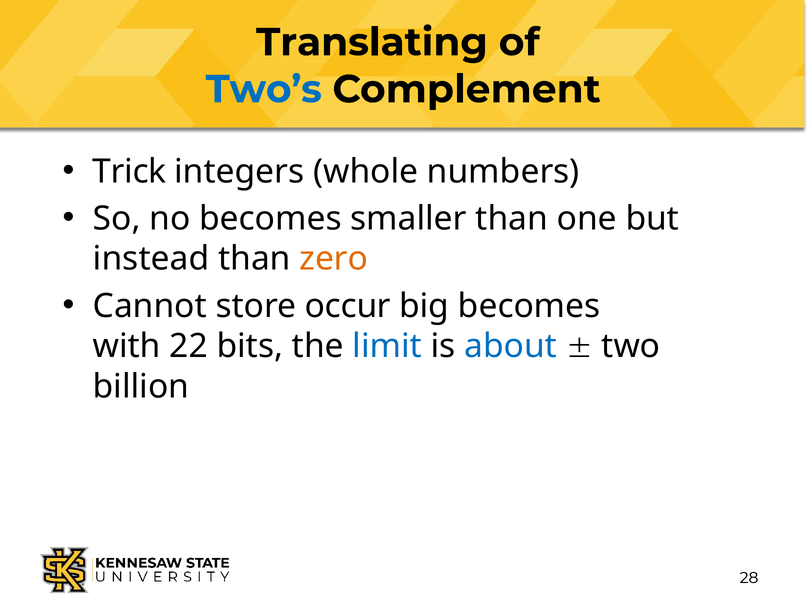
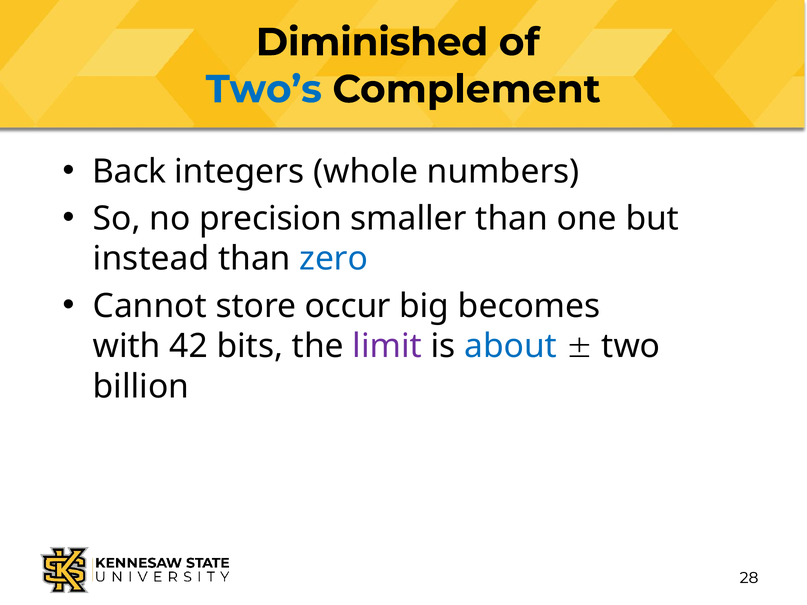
Translating: Translating -> Diminished
Trick: Trick -> Back
no becomes: becomes -> precision
zero colour: orange -> blue
22: 22 -> 42
limit colour: blue -> purple
